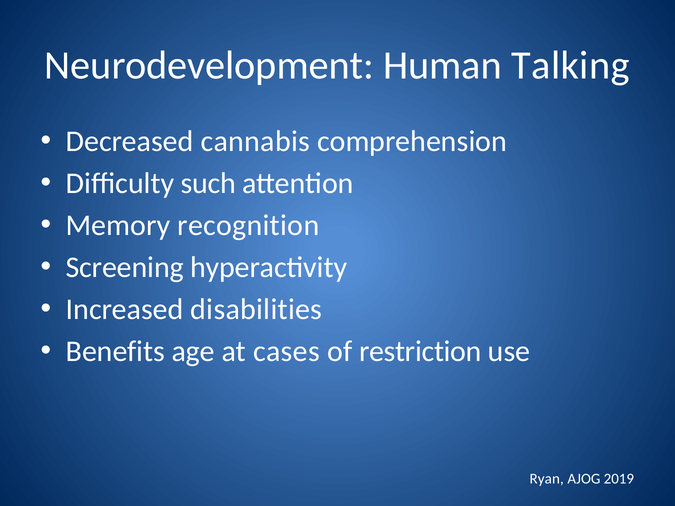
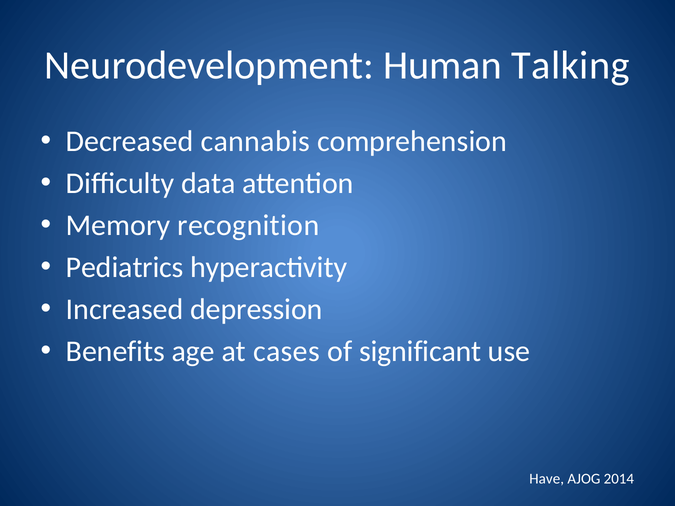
such: such -> data
Screening: Screening -> Pediatrics
disabilities: disabilities -> depression
restriction: restriction -> significant
Ryan: Ryan -> Have
2019: 2019 -> 2014
